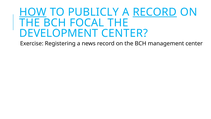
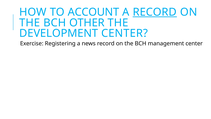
HOW underline: present -> none
PUBLICLY: PUBLICLY -> ACCOUNT
FOCAL: FOCAL -> OTHER
